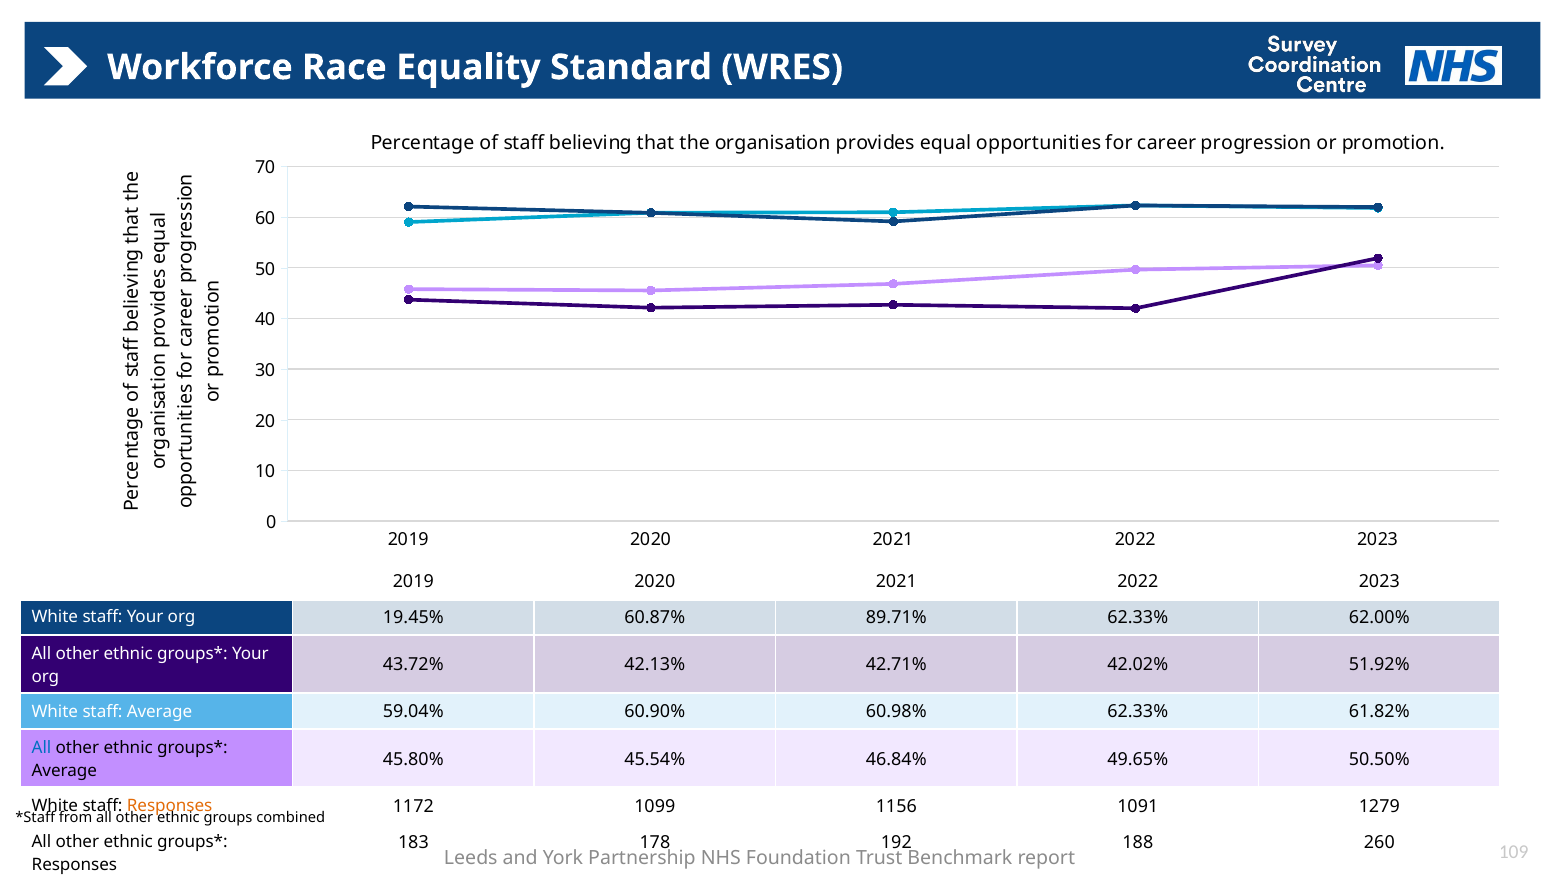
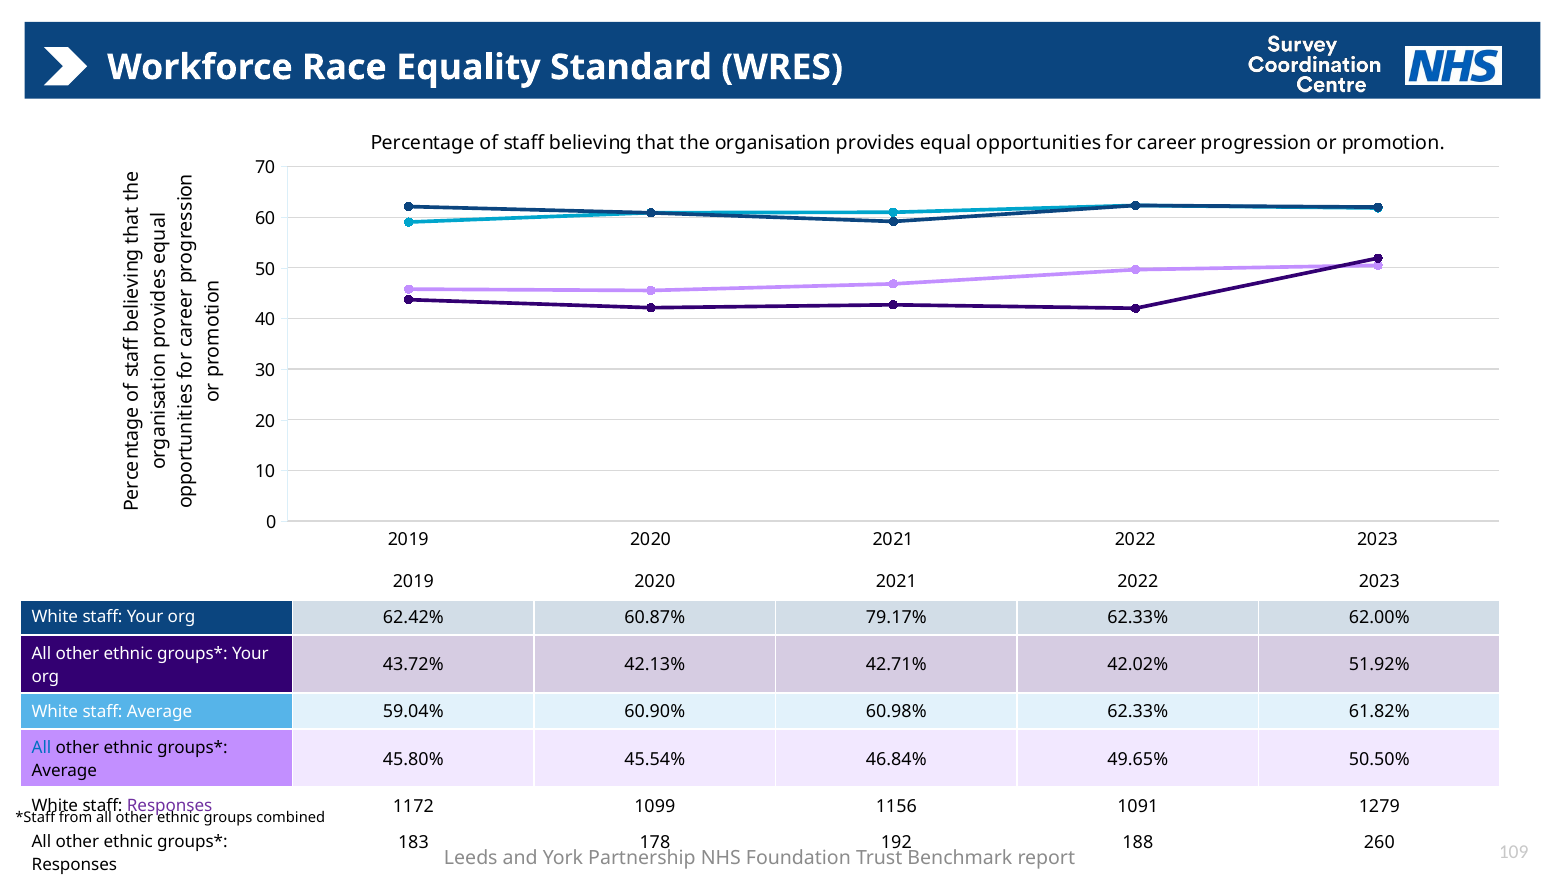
19.45%: 19.45% -> 62.42%
89.71%: 89.71% -> 79.17%
Responses at (170, 806) colour: orange -> purple
